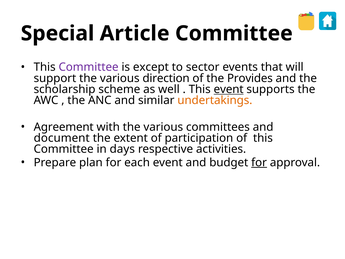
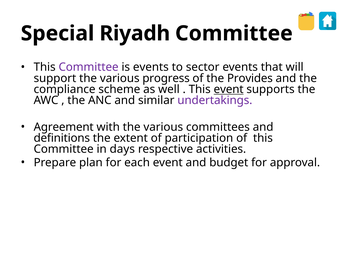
Article: Article -> Riyadh
is except: except -> events
direction: direction -> progress
scholarship: scholarship -> compliance
undertakings colour: orange -> purple
document: document -> definitions
for at (259, 162) underline: present -> none
